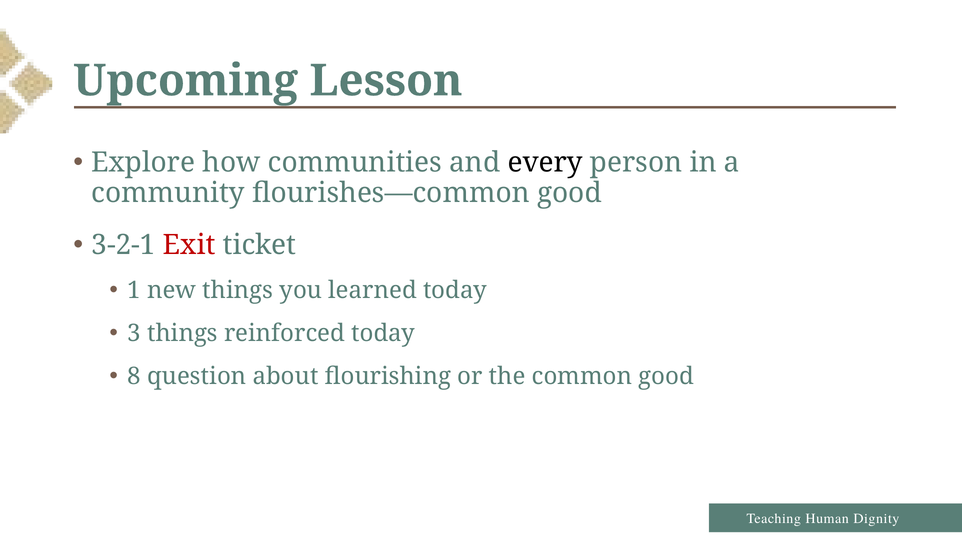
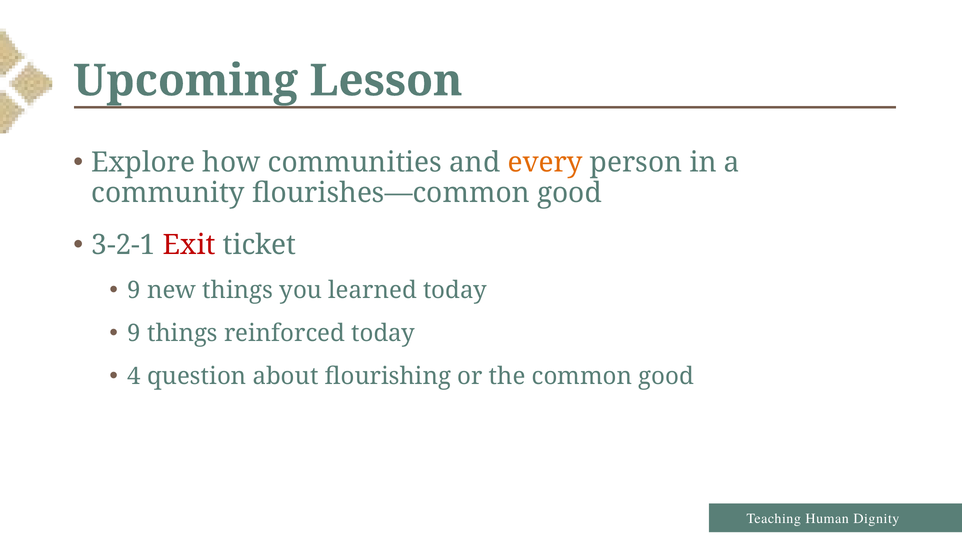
every colour: black -> orange
1 at (134, 290): 1 -> 9
3 at (134, 333): 3 -> 9
8: 8 -> 4
